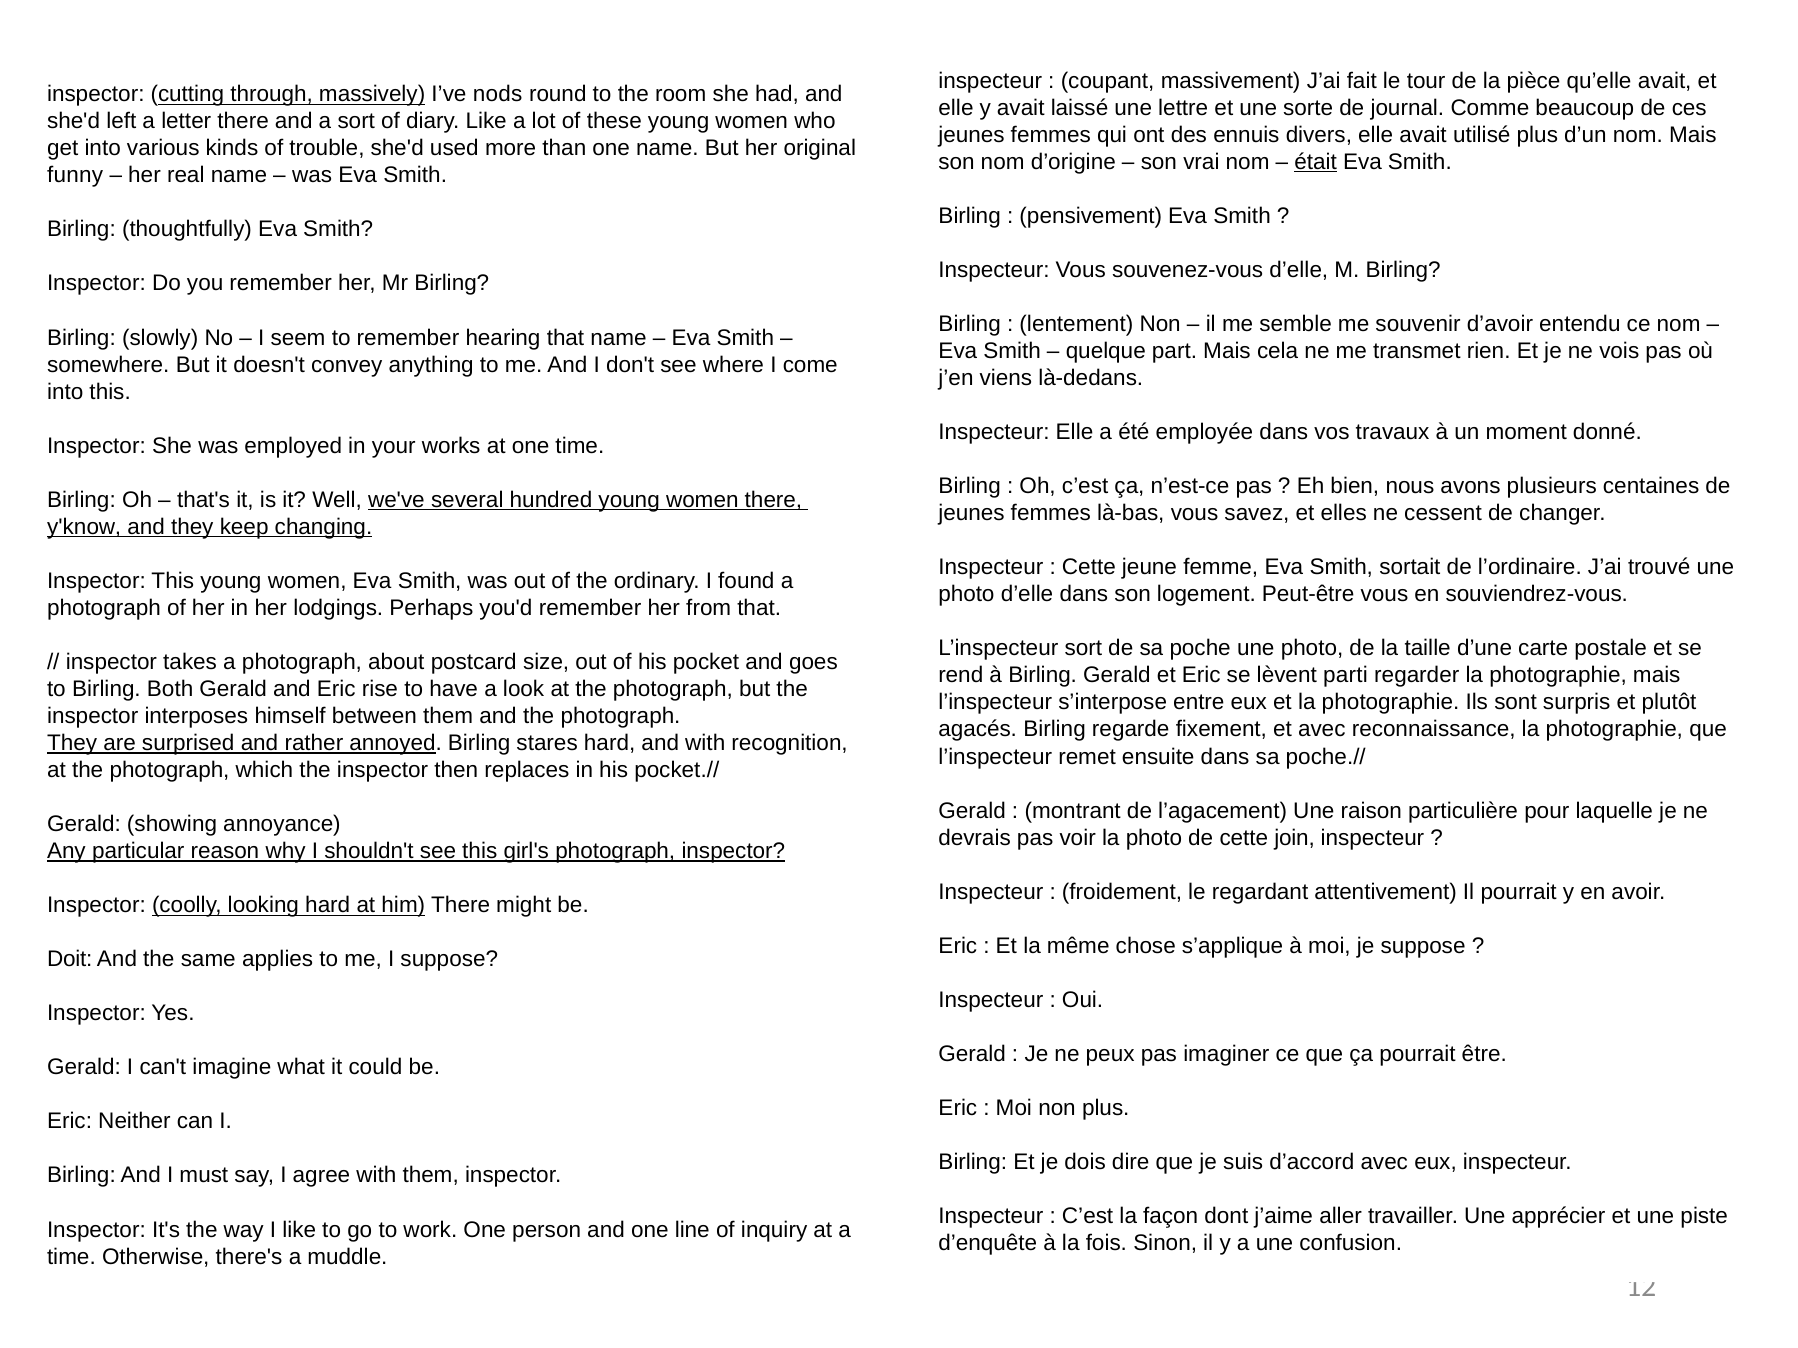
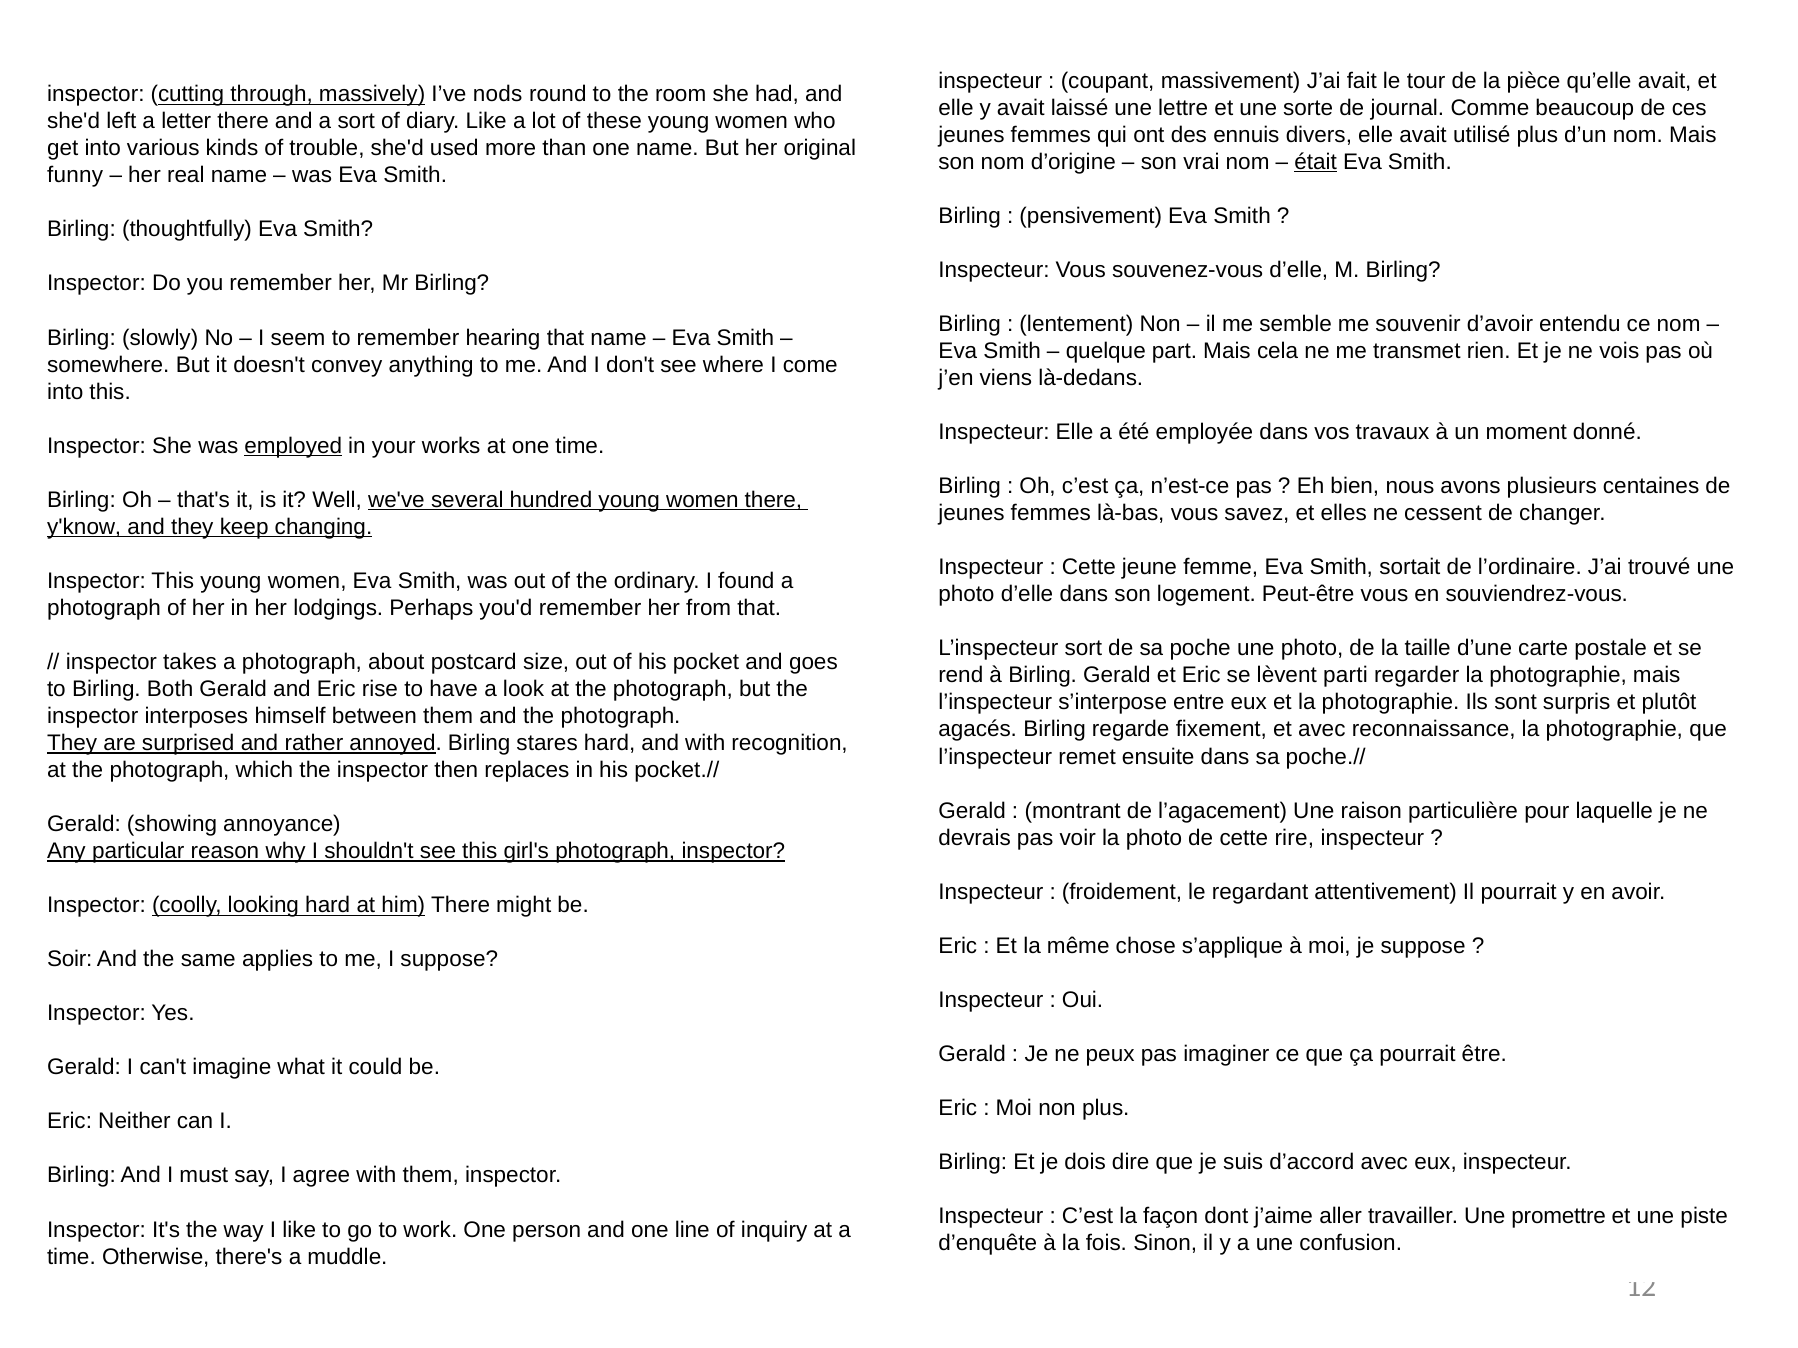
employed underline: none -> present
join: join -> rire
Doit: Doit -> Soir
apprécier: apprécier -> promettre
